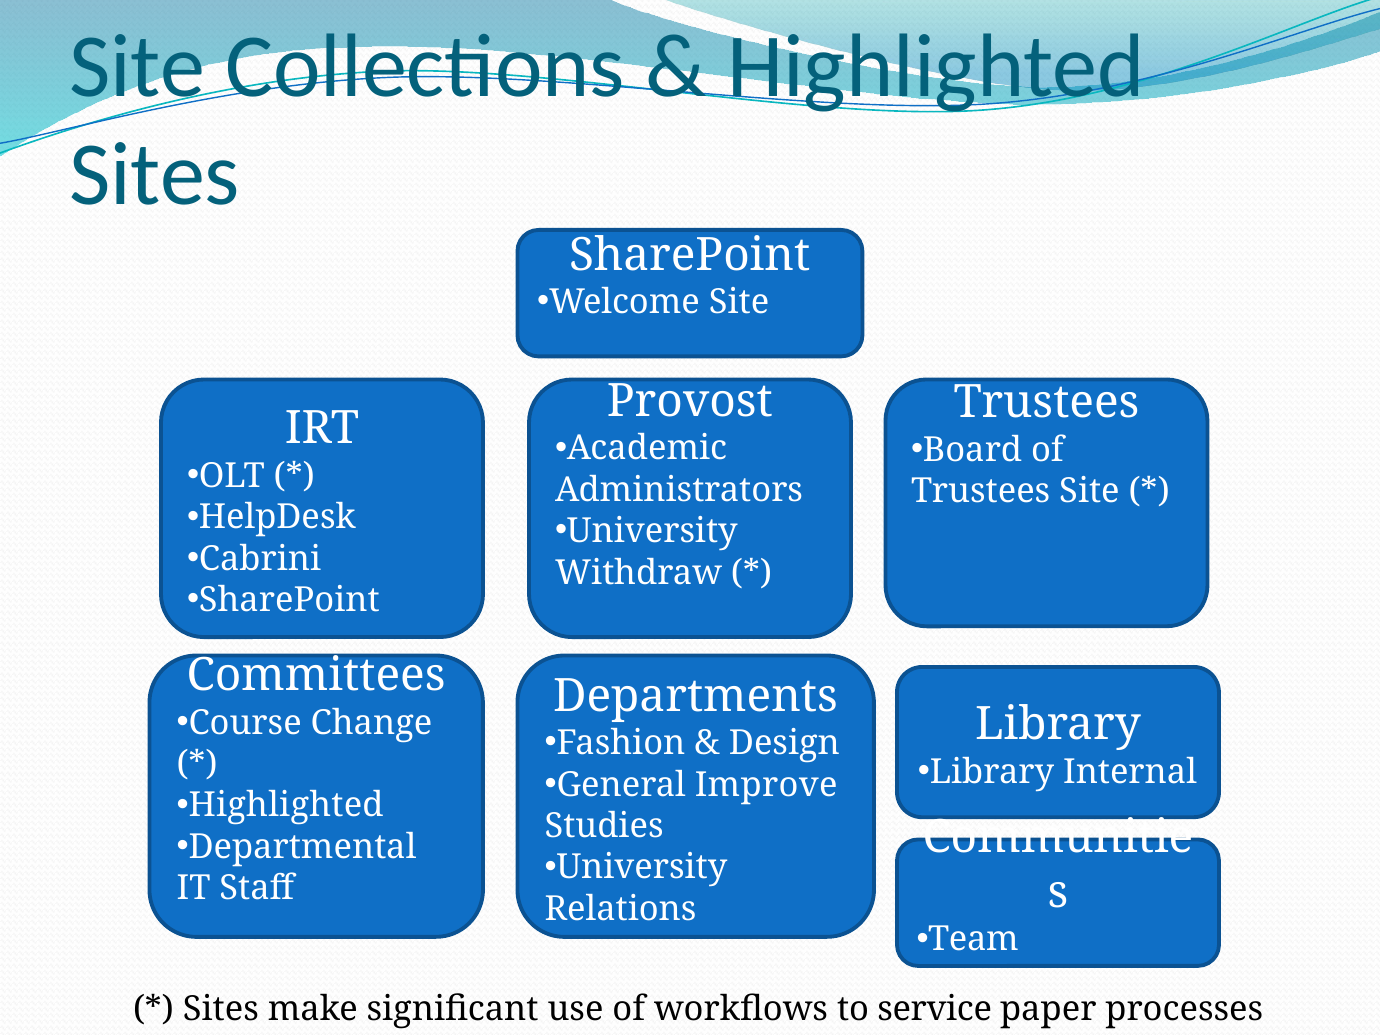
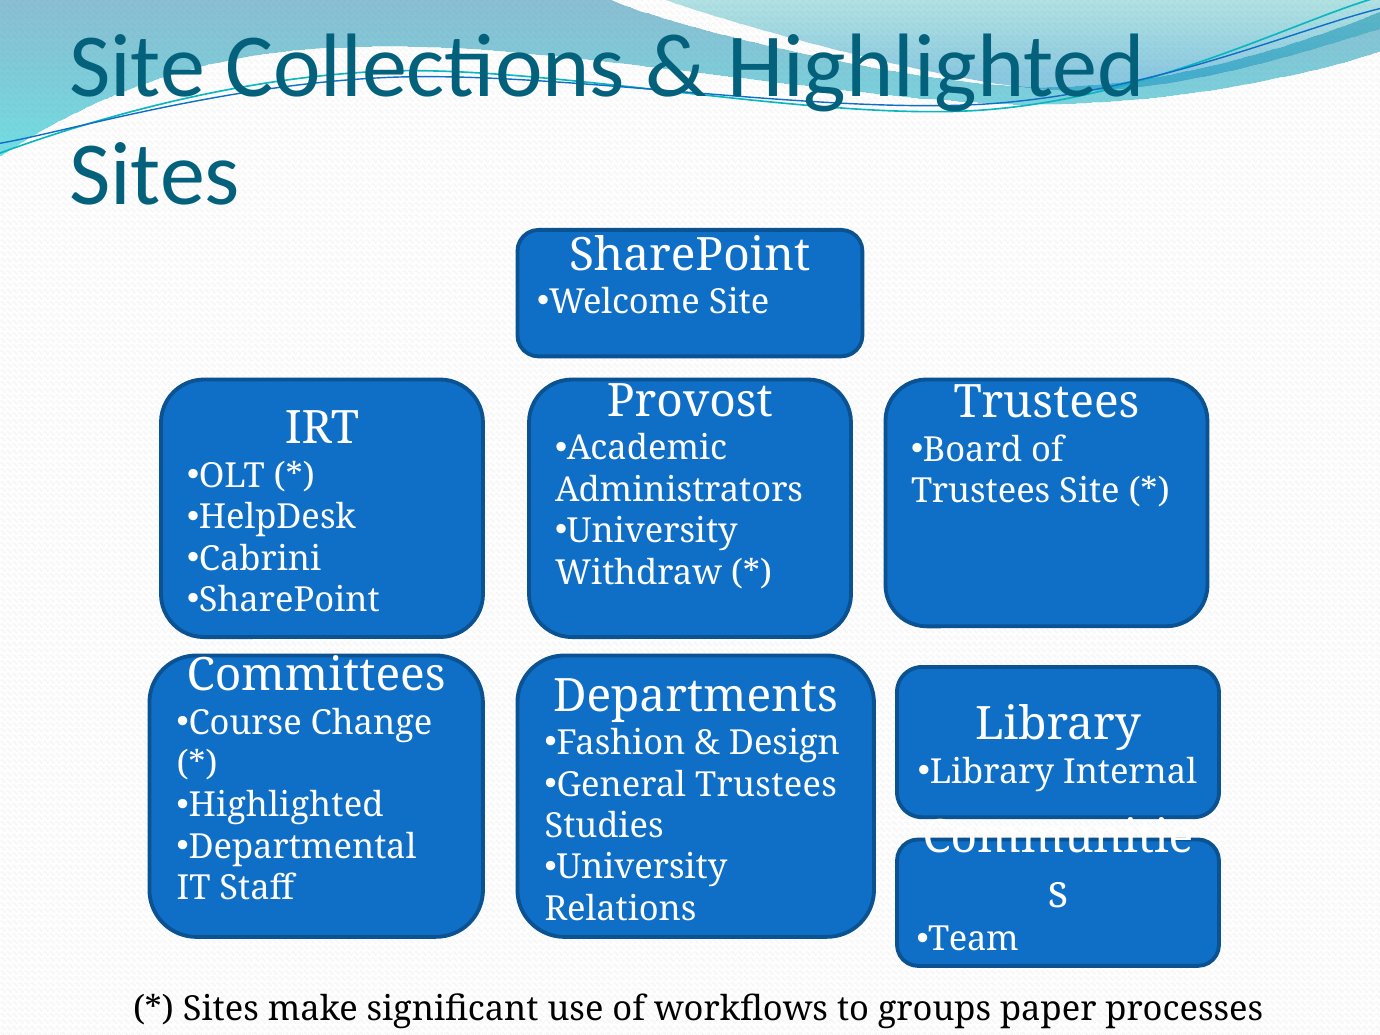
General Improve: Improve -> Trustees
service: service -> groups
